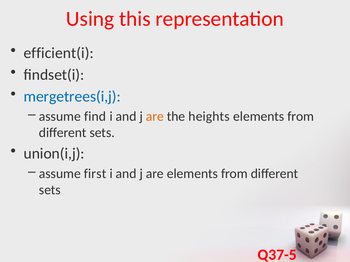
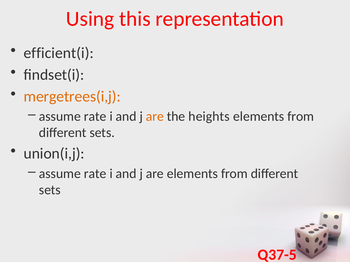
mergetrees(i,j colour: blue -> orange
find at (95, 117): find -> rate
first at (95, 174): first -> rate
